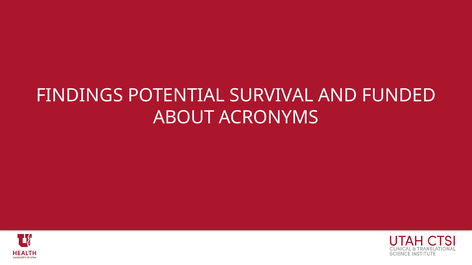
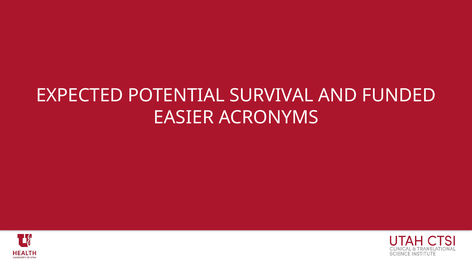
FINDINGS: FINDINGS -> EXPECTED
ABOUT: ABOUT -> EASIER
